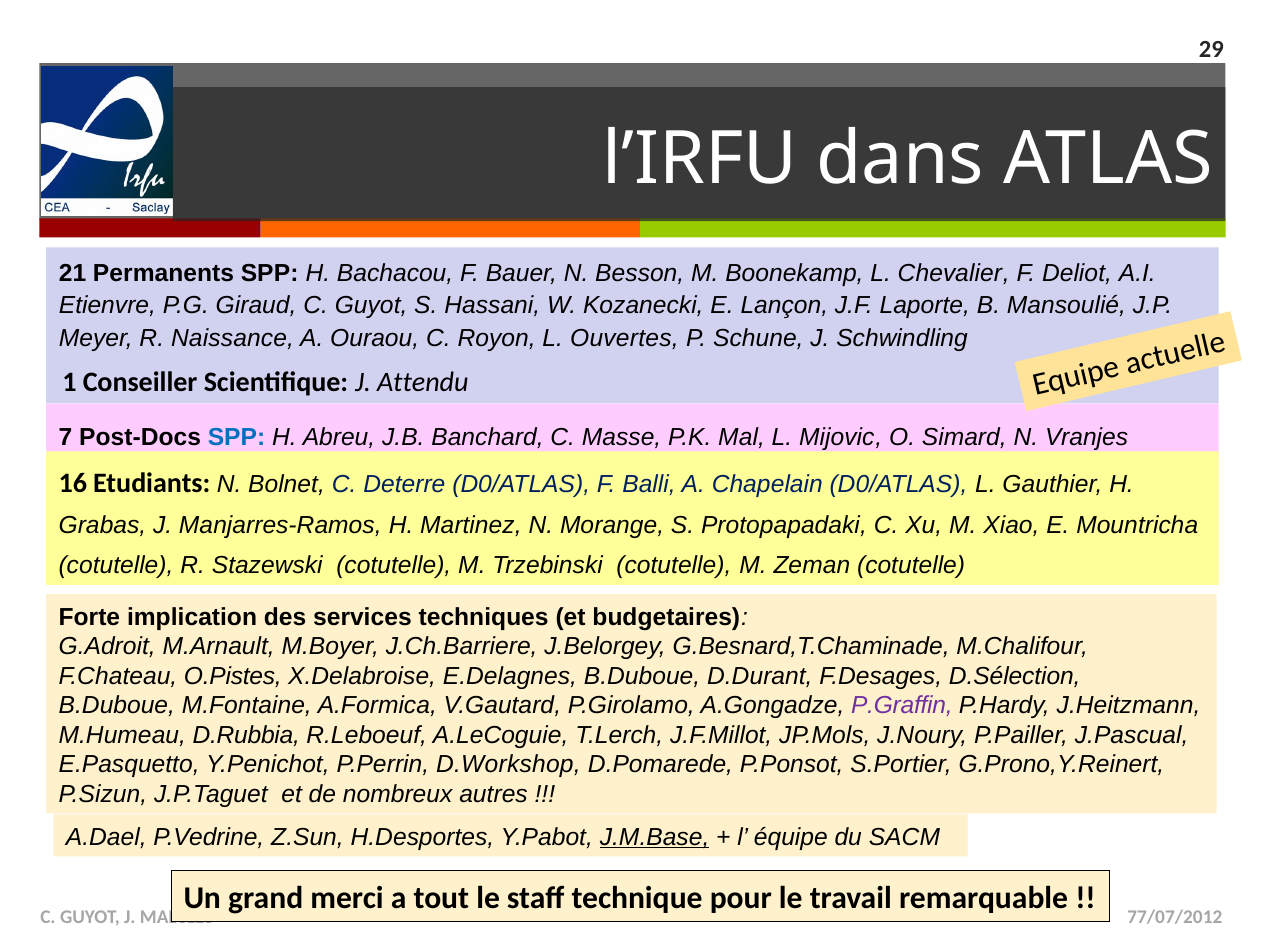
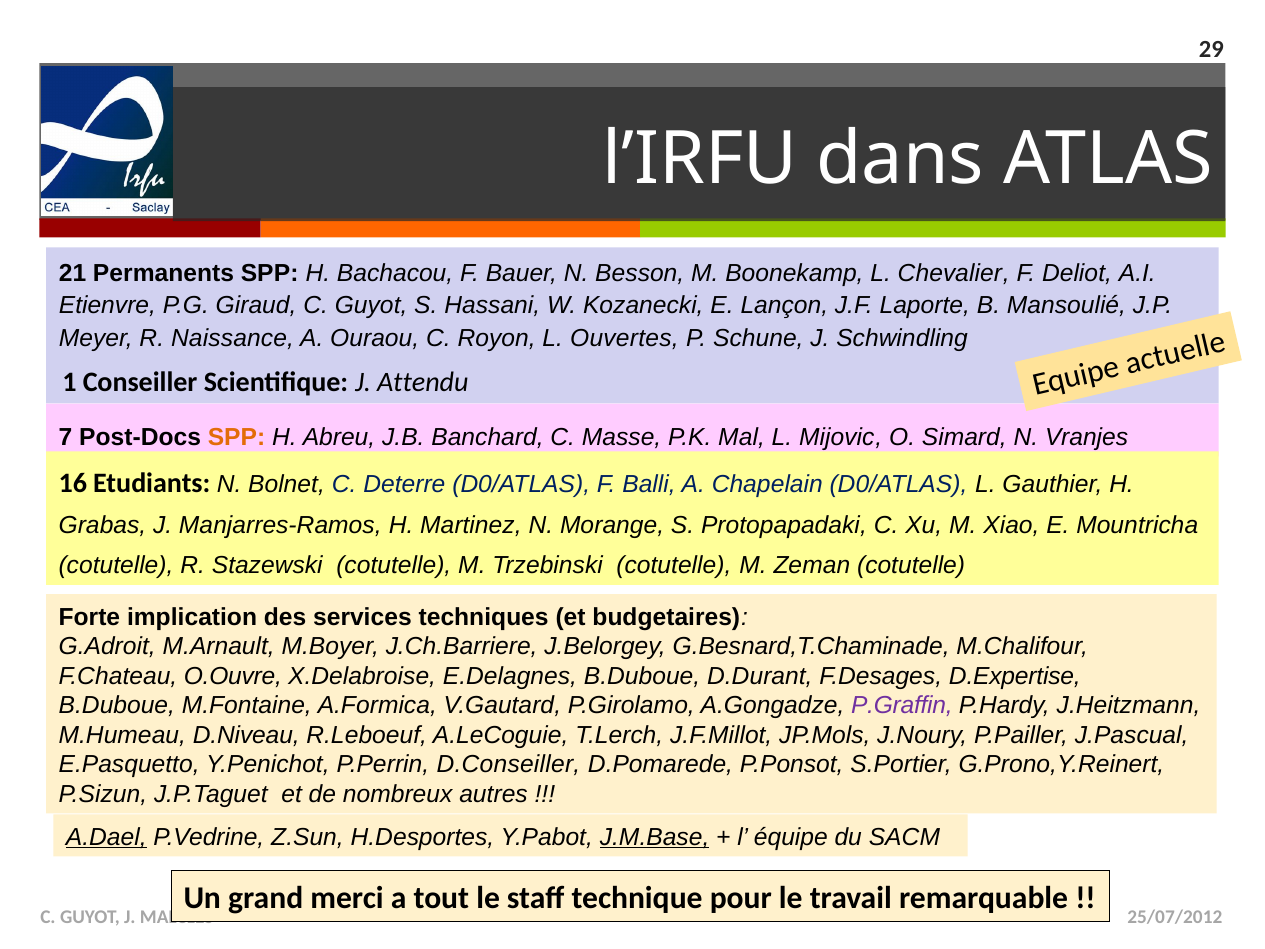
SPP at (236, 437) colour: blue -> orange
O.Pistes: O.Pistes -> O.Ouvre
D.Sélection: D.Sélection -> D.Expertise
D.Rubbia: D.Rubbia -> D.Niveau
D.Workshop: D.Workshop -> D.Conseiller
A.Dael underline: none -> present
77/07/2012: 77/07/2012 -> 25/07/2012
